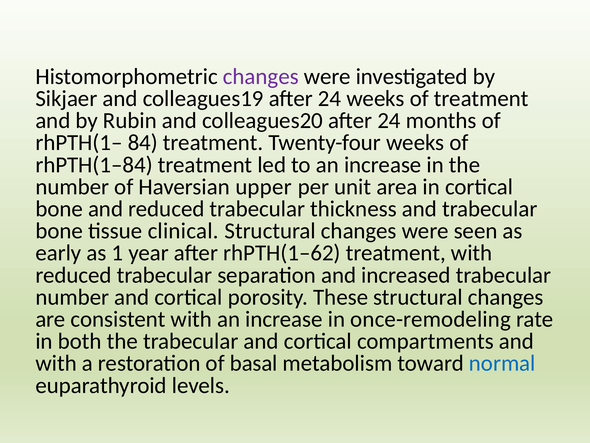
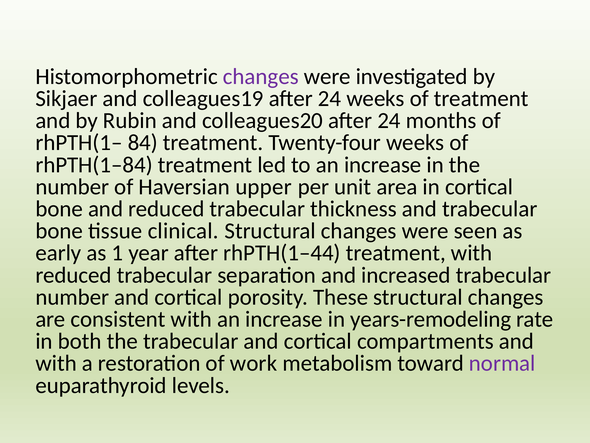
rhPTH(1–62: rhPTH(1–62 -> rhPTH(1–44
once-remodeling: once-remodeling -> years-remodeling
basal: basal -> work
normal colour: blue -> purple
